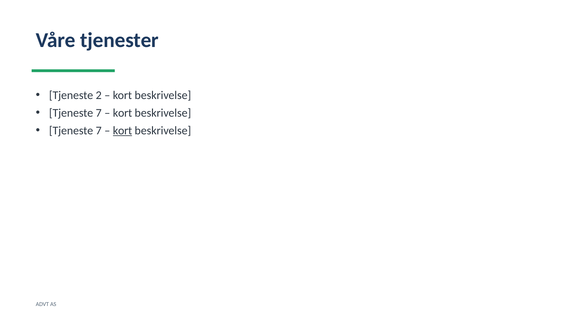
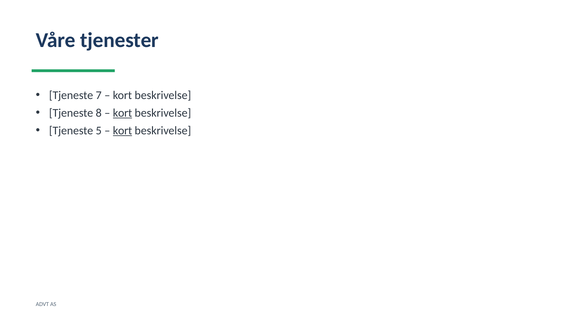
2: 2 -> 7
7 at (99, 113): 7 -> 8
kort at (122, 113) underline: none -> present
7 at (99, 131): 7 -> 5
